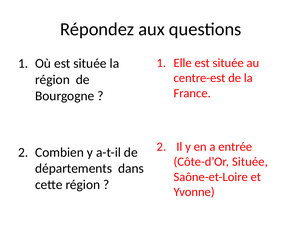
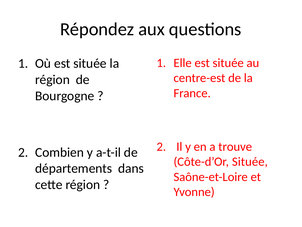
entrée: entrée -> trouve
